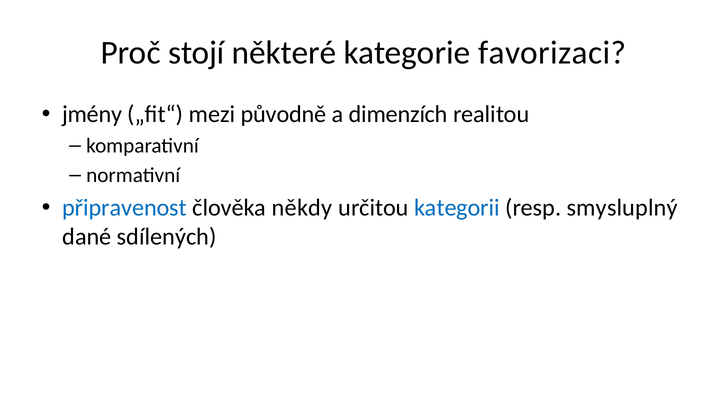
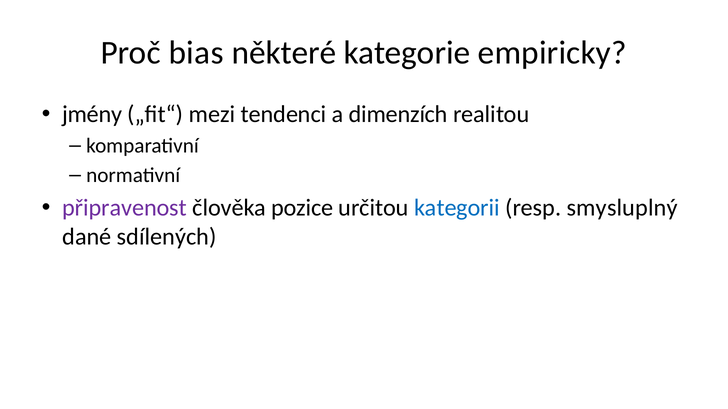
stojí: stojí -> bias
favorizaci: favorizaci -> empiricky
původně: původně -> tendenci
připravenost colour: blue -> purple
někdy: někdy -> pozice
